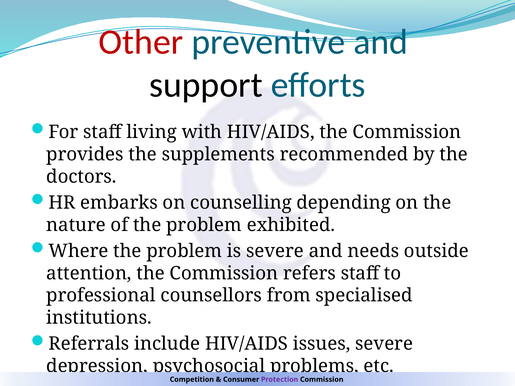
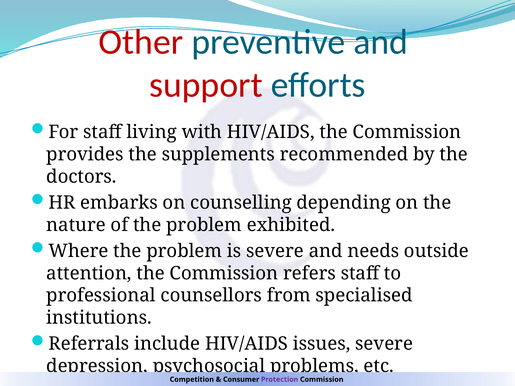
support colour: black -> red
